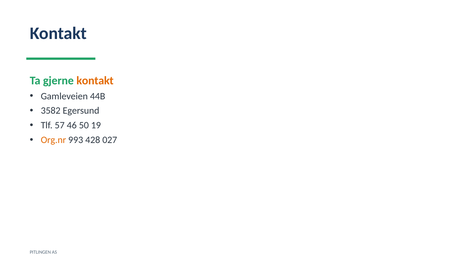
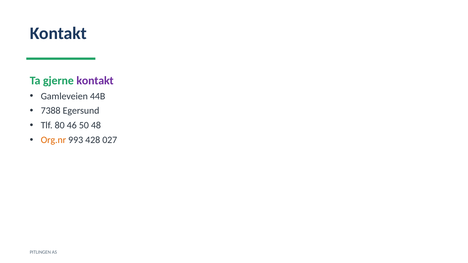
kontakt at (95, 81) colour: orange -> purple
3582: 3582 -> 7388
57: 57 -> 80
19: 19 -> 48
